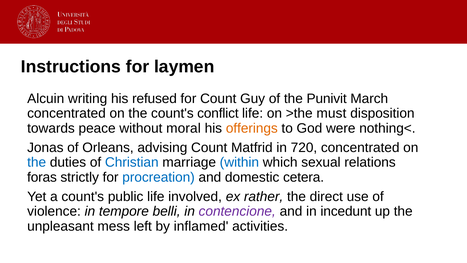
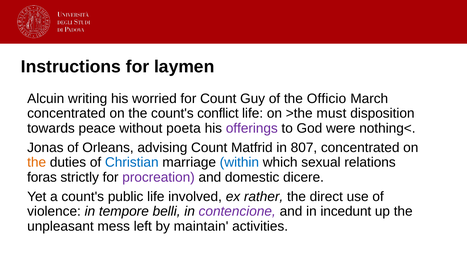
refused: refused -> worried
Punivit: Punivit -> Officio
moral: moral -> poeta
offerings colour: orange -> purple
720: 720 -> 807
the at (37, 162) colour: blue -> orange
procreation colour: blue -> purple
cetera: cetera -> dicere
inflamed: inflamed -> maintain
